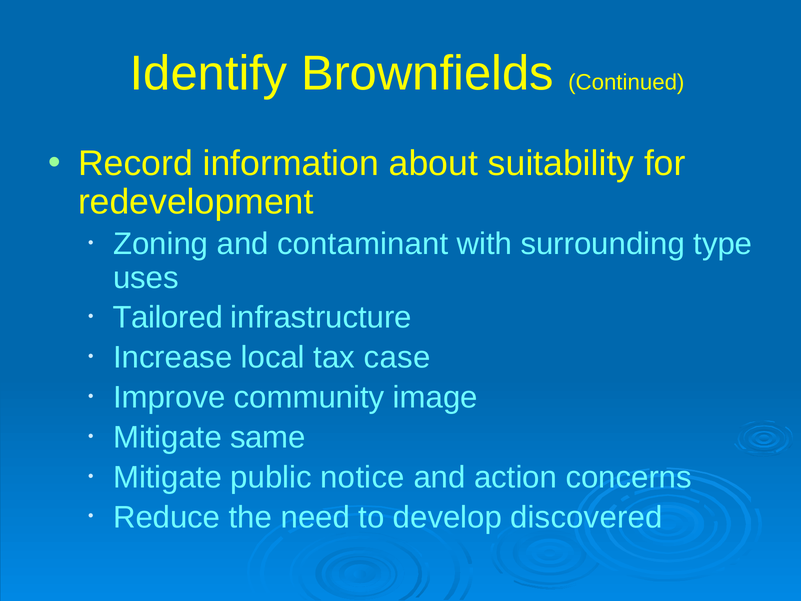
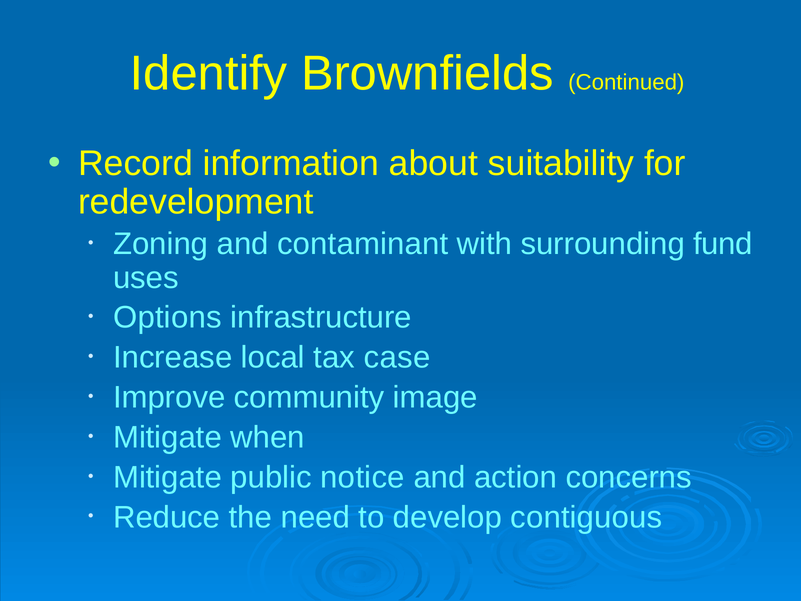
type: type -> fund
Tailored: Tailored -> Options
same: same -> when
discovered: discovered -> contiguous
